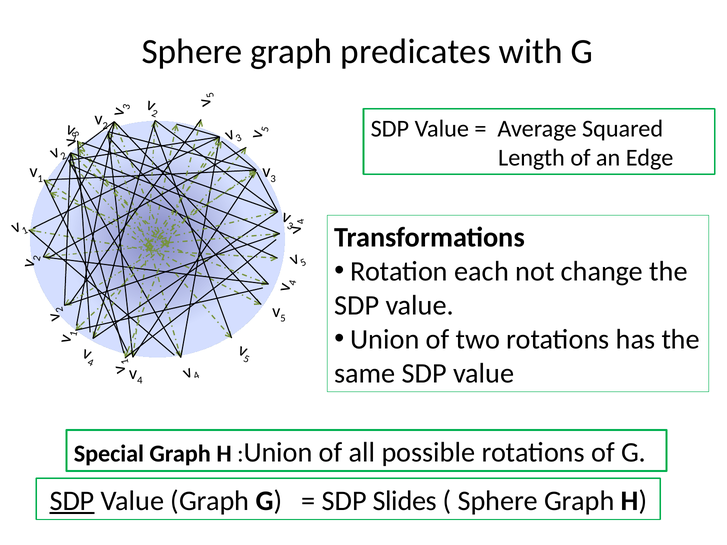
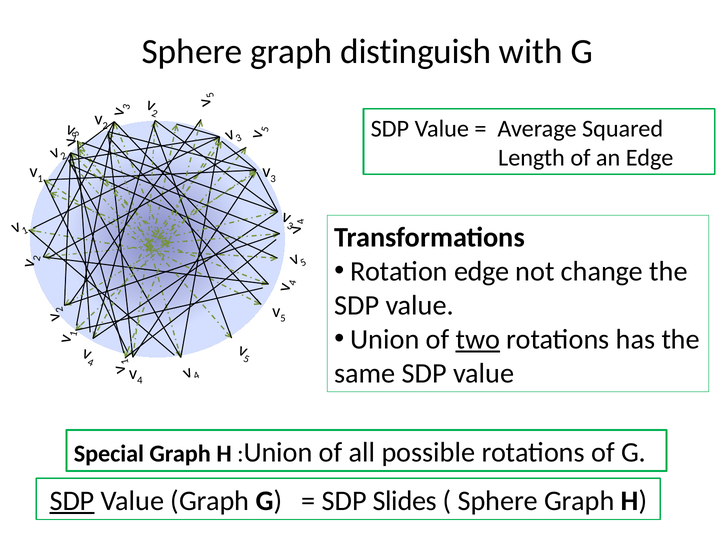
predicates: predicates -> distinguish
Rotation each: each -> edge
two underline: none -> present
